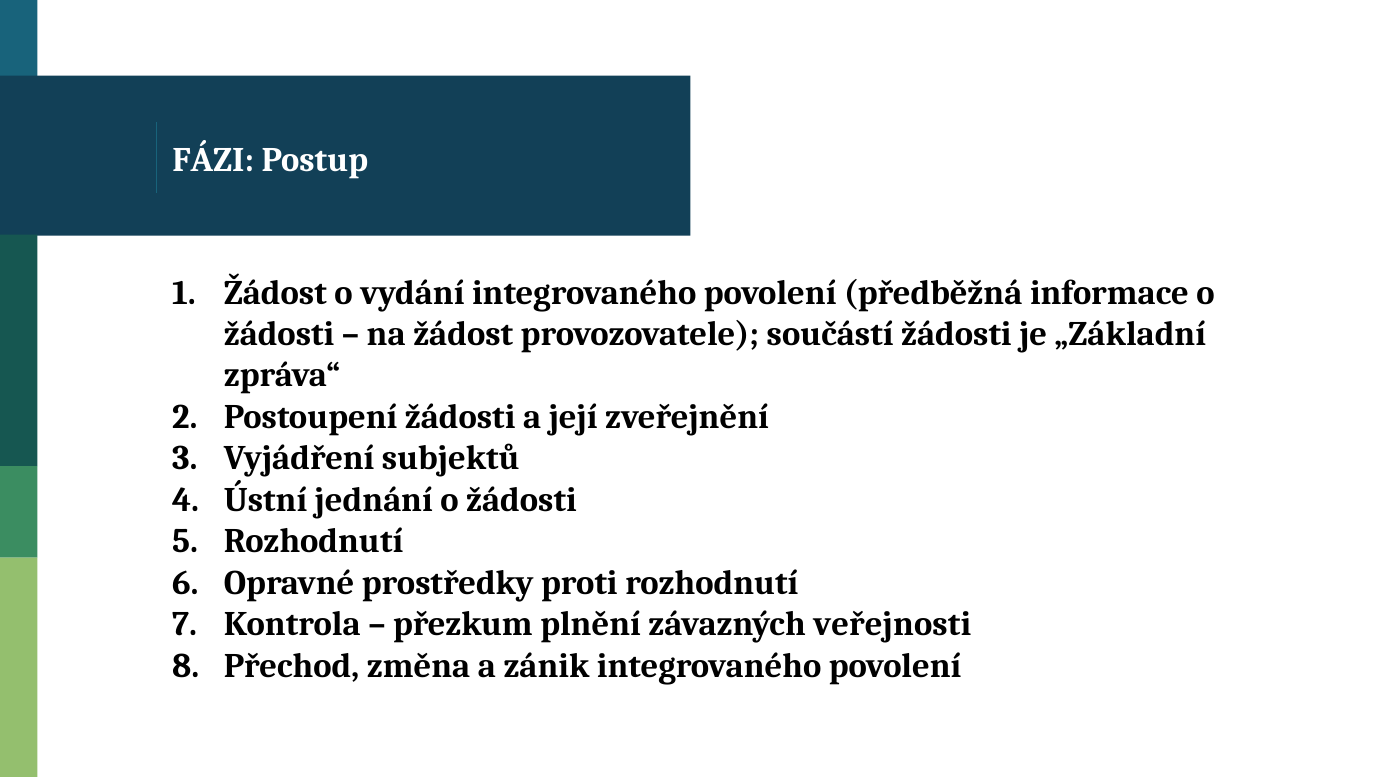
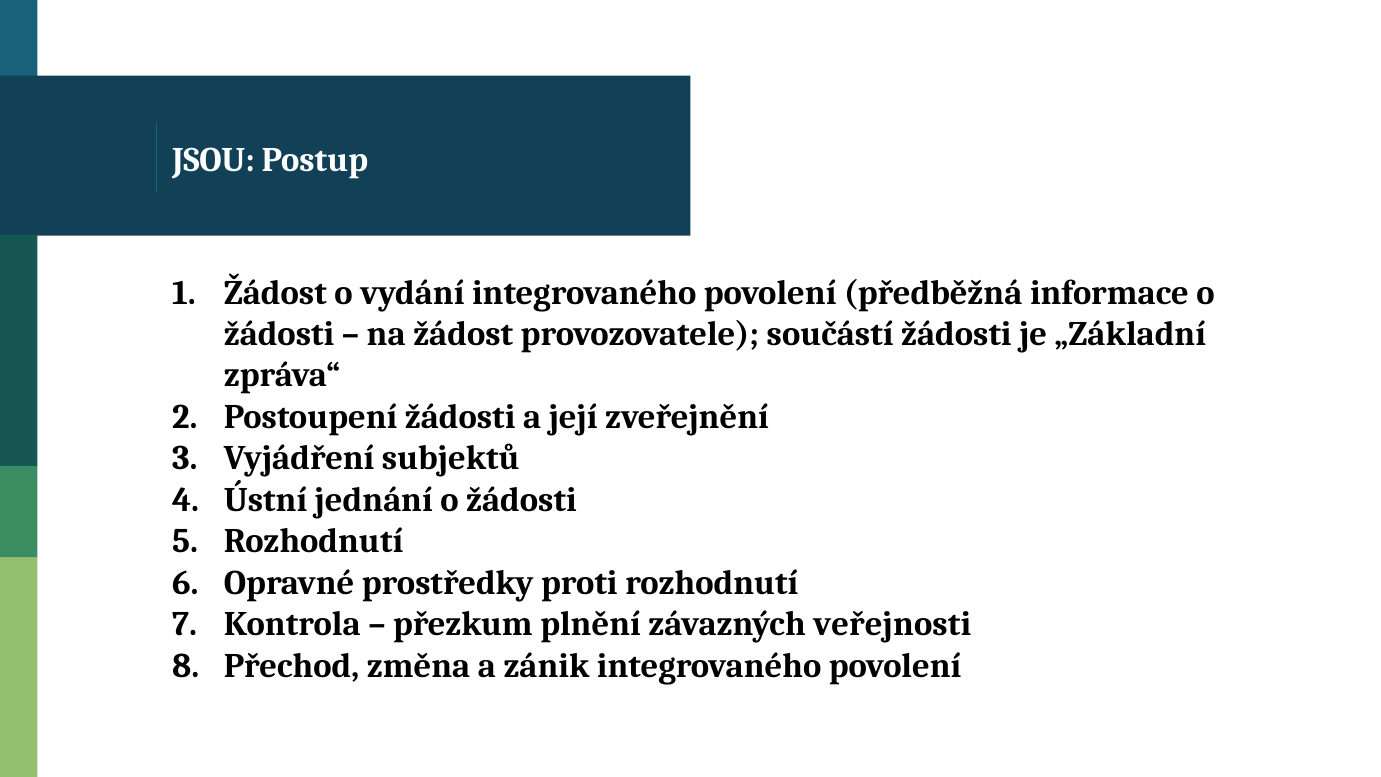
FÁZI: FÁZI -> JSOU
